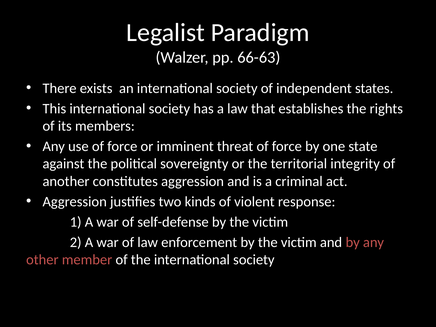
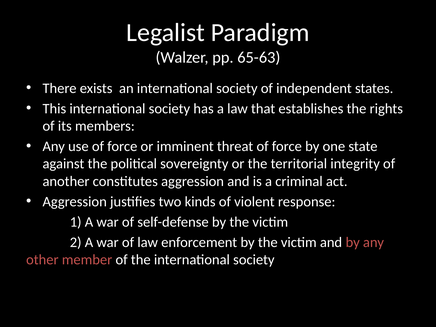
66-63: 66-63 -> 65-63
